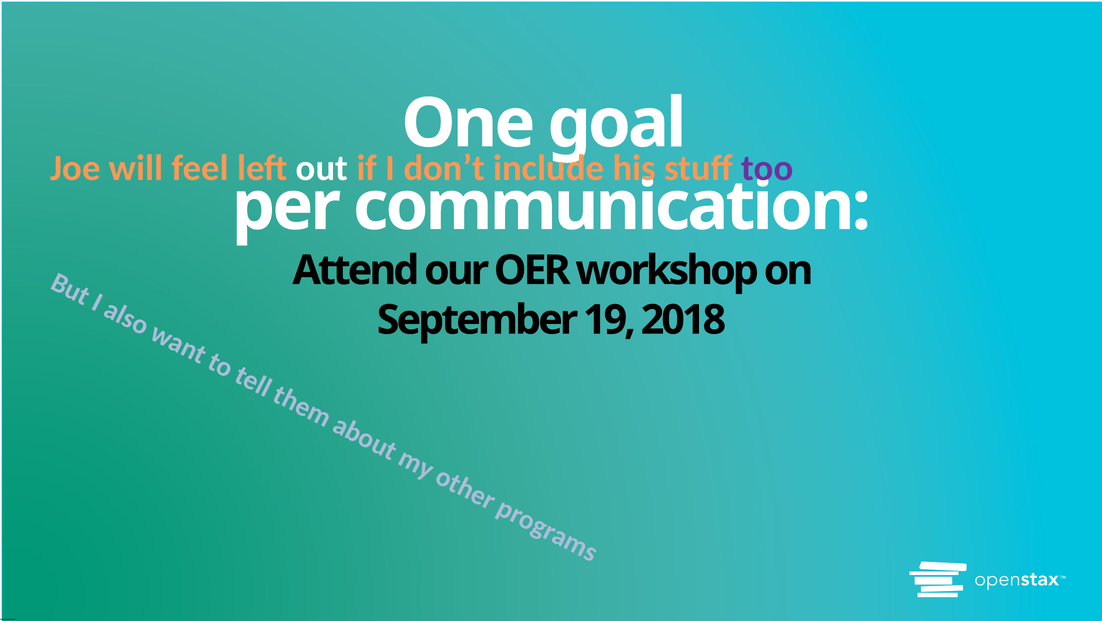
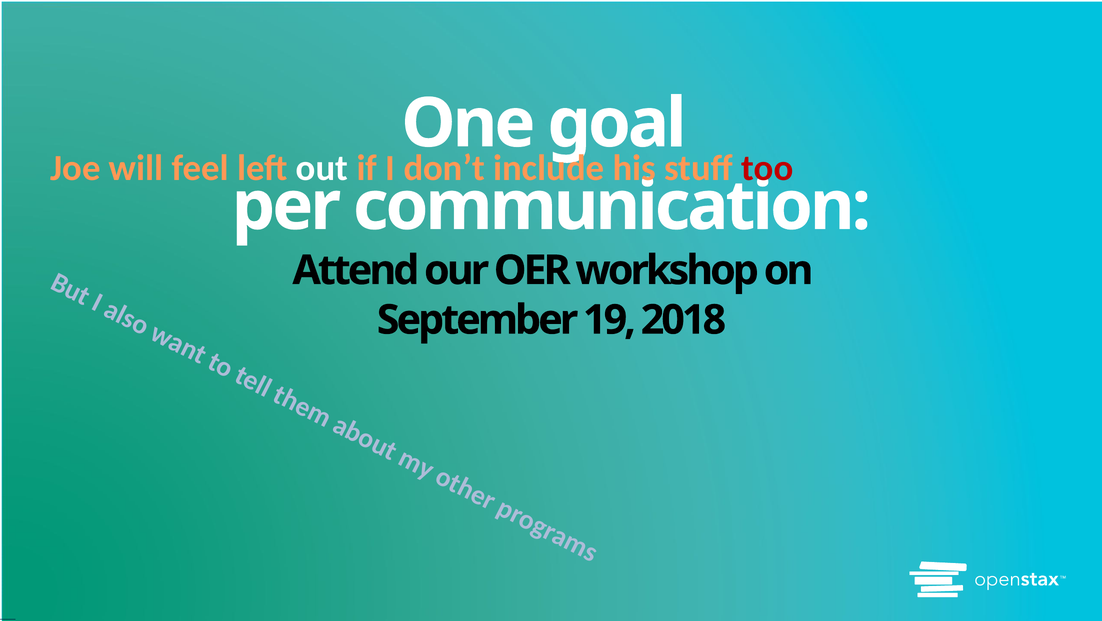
too colour: purple -> red
